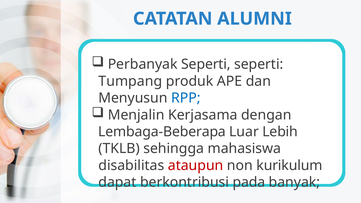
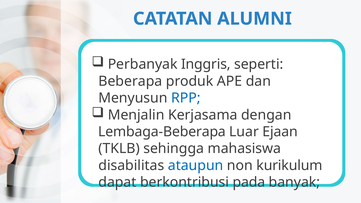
Perbanyak Seperti: Seperti -> Inggris
Tumpang: Tumpang -> Beberapa
Lebih: Lebih -> Ejaan
ataupun colour: red -> blue
